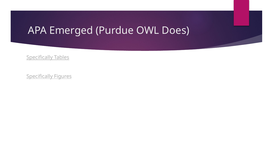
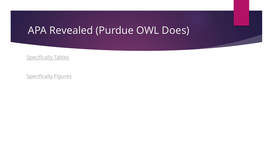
Emerged: Emerged -> Revealed
